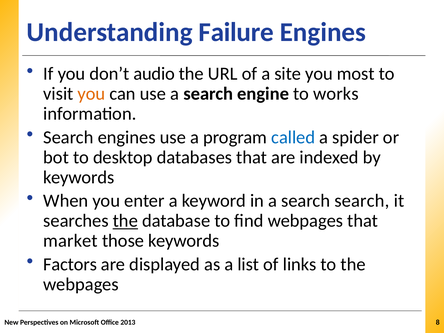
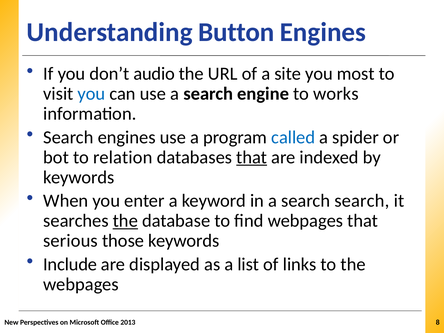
Failure: Failure -> Button
you at (91, 94) colour: orange -> blue
desktop: desktop -> relation
that at (252, 157) underline: none -> present
market: market -> serious
Factors: Factors -> Include
